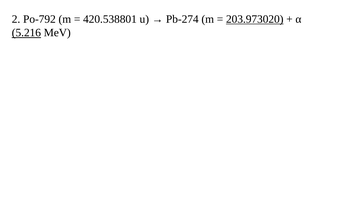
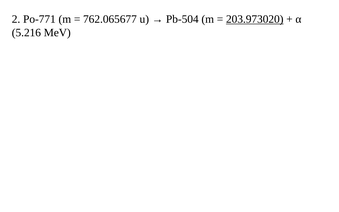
Po-792: Po-792 -> Po-771
420.538801: 420.538801 -> 762.065677
Pb-274: Pb-274 -> Pb-504
5.216 underline: present -> none
